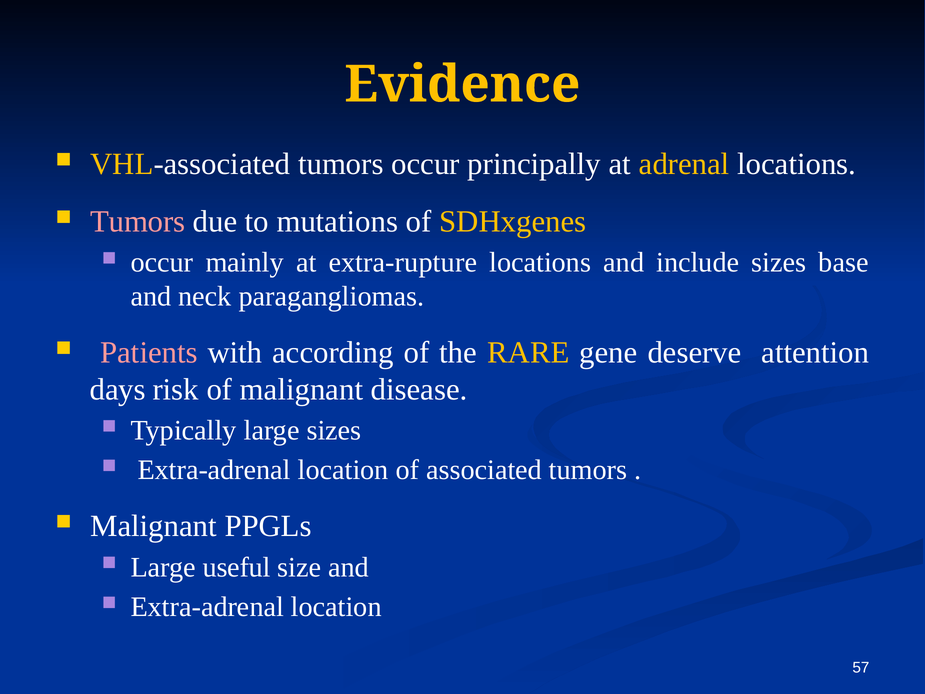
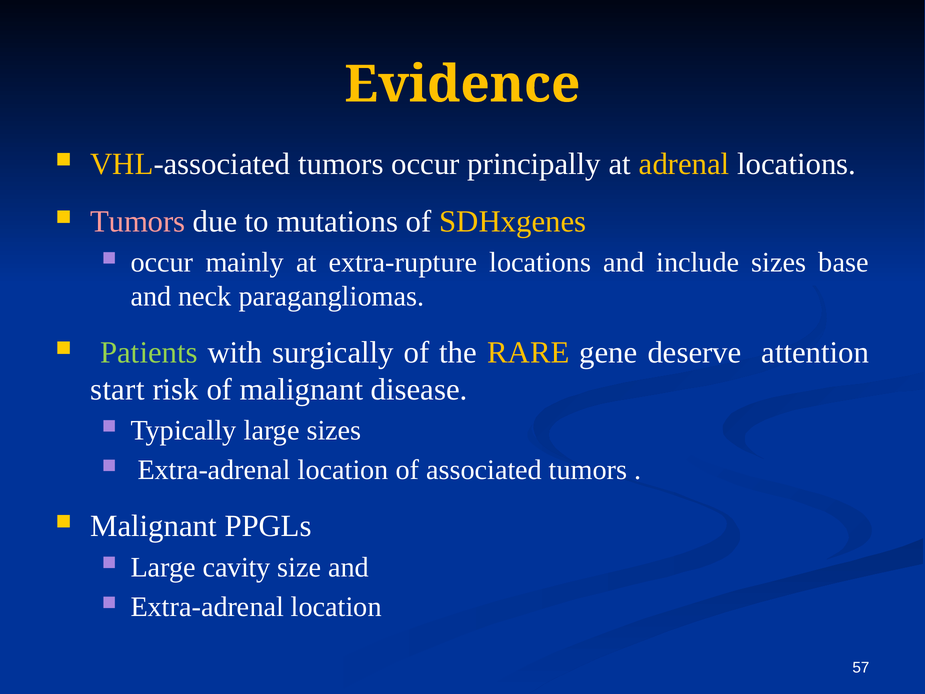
Patients colour: pink -> light green
according: according -> surgically
days: days -> start
useful: useful -> cavity
